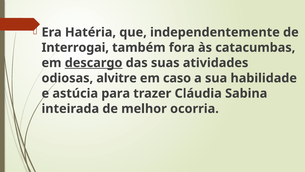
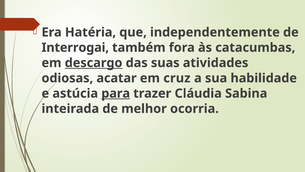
alvitre: alvitre -> acatar
caso: caso -> cruz
para underline: none -> present
